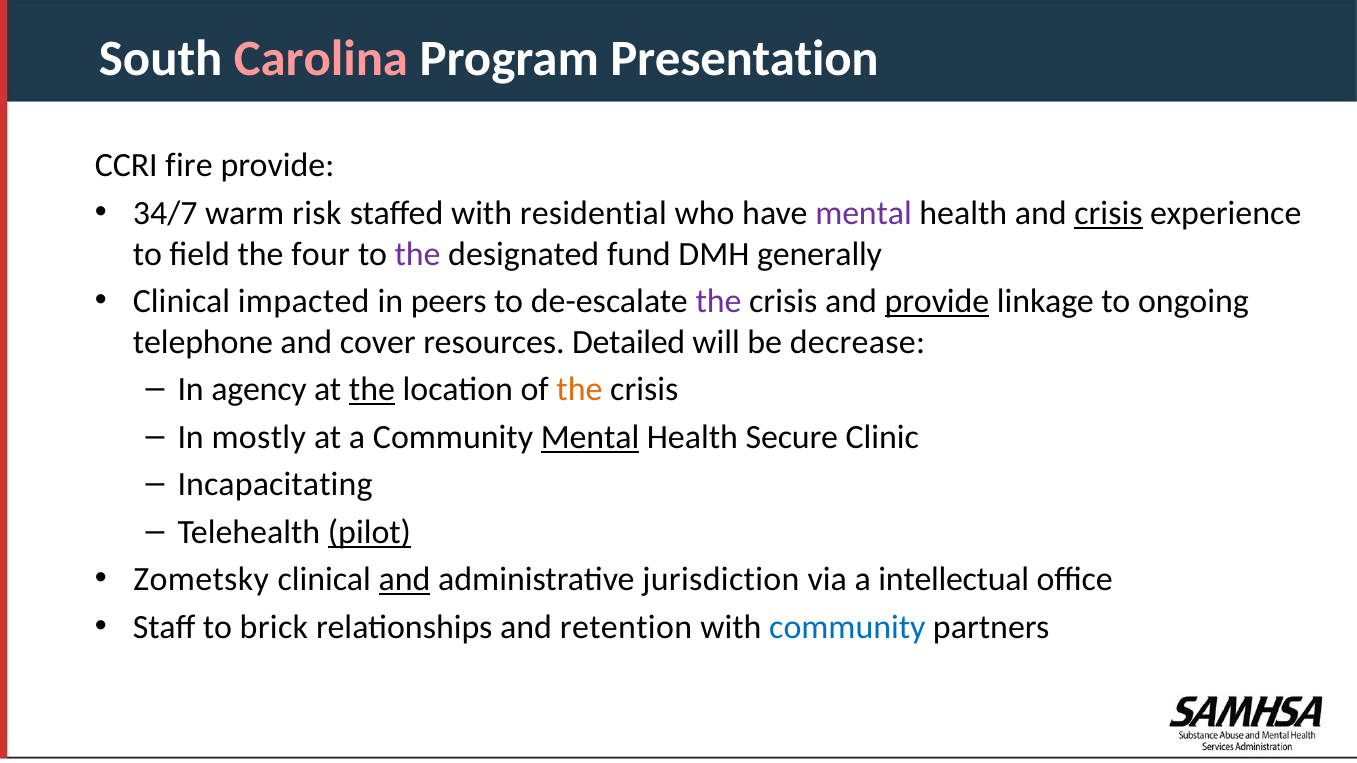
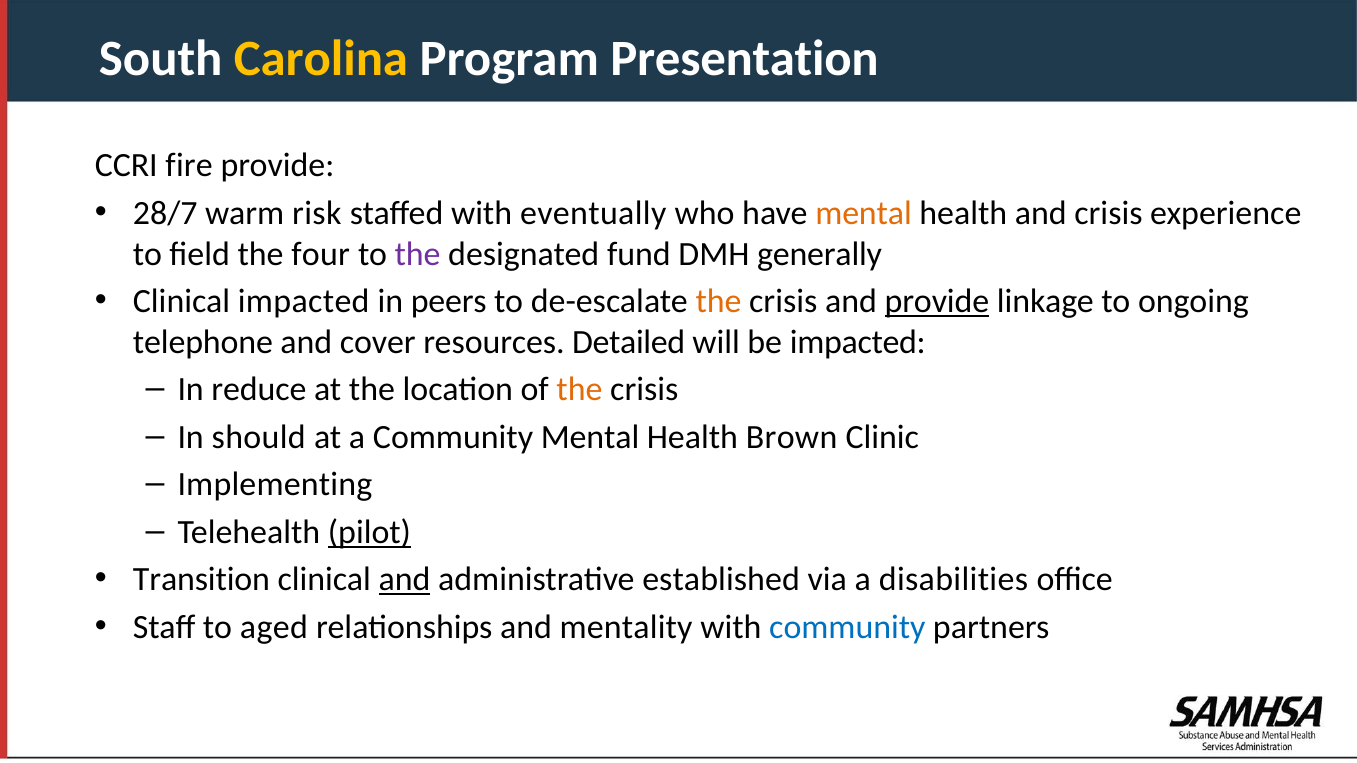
Carolina colour: pink -> yellow
34/7: 34/7 -> 28/7
residential: residential -> eventually
mental at (864, 213) colour: purple -> orange
crisis at (1108, 213) underline: present -> none
the at (719, 302) colour: purple -> orange
be decrease: decrease -> impacted
agency: agency -> reduce
the at (372, 390) underline: present -> none
mostly: mostly -> should
Mental at (590, 437) underline: present -> none
Secure: Secure -> Brown
Incapacitating: Incapacitating -> Implementing
Zometsky: Zometsky -> Transition
jurisdiction: jurisdiction -> established
intellectual: intellectual -> disabilities
brick: brick -> aged
retention: retention -> mentality
